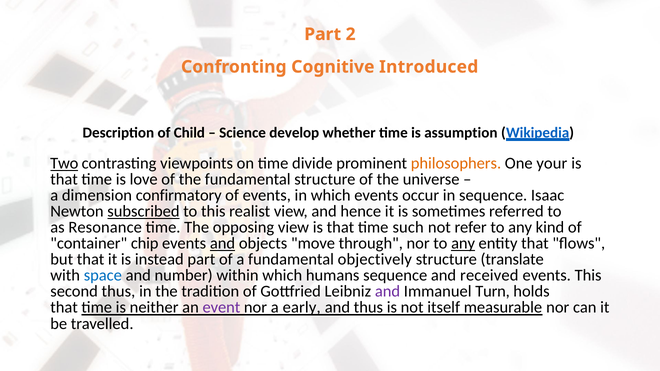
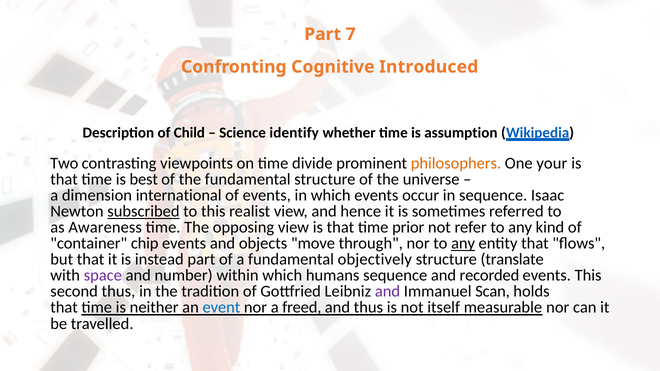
2: 2 -> 7
develop: develop -> identify
Two underline: present -> none
love: love -> best
confirmatory: confirmatory -> international
Resonance: Resonance -> Awareness
such: such -> prior
and at (223, 244) underline: present -> none
space colour: blue -> purple
received: received -> recorded
Turn: Turn -> Scan
event colour: purple -> blue
early: early -> freed
